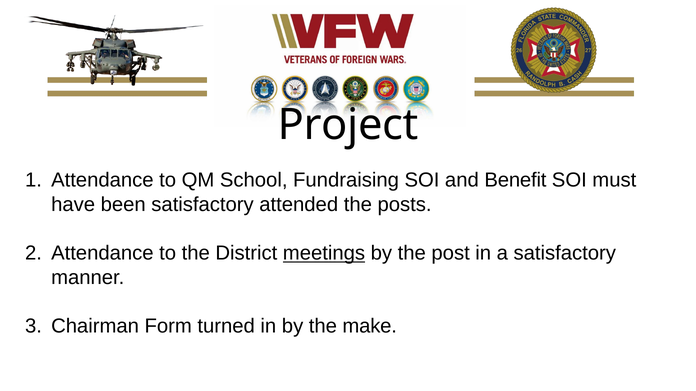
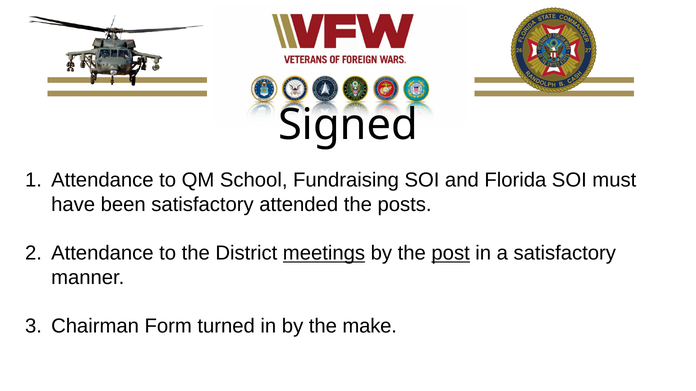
Project: Project -> Signed
Benefit: Benefit -> Florida
post underline: none -> present
